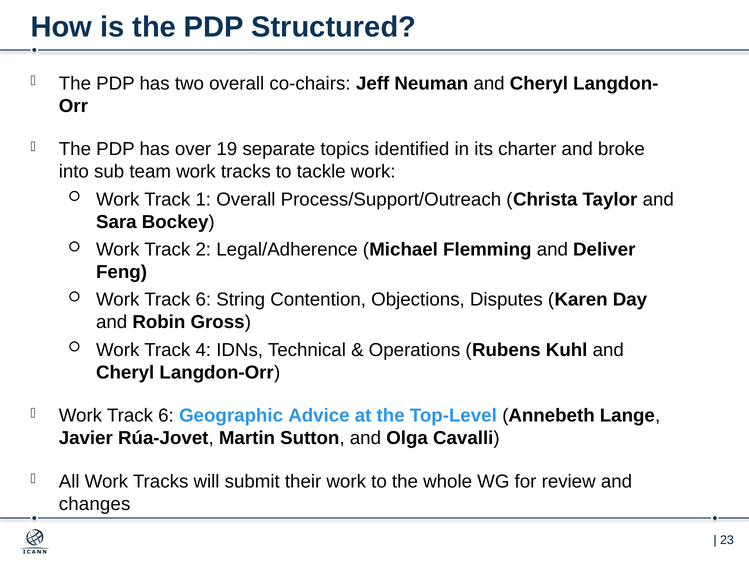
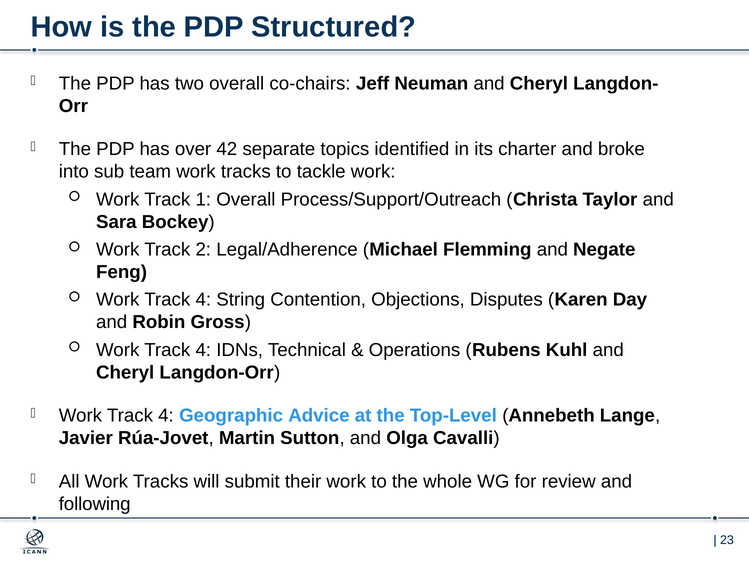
19: 19 -> 42
Deliver: Deliver -> Negate
6 at (203, 300): 6 -> 4
6 at (166, 415): 6 -> 4
changes: changes -> following
